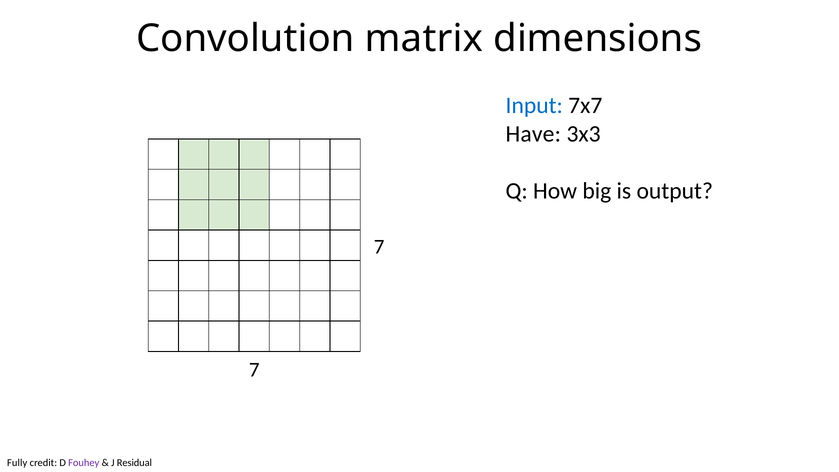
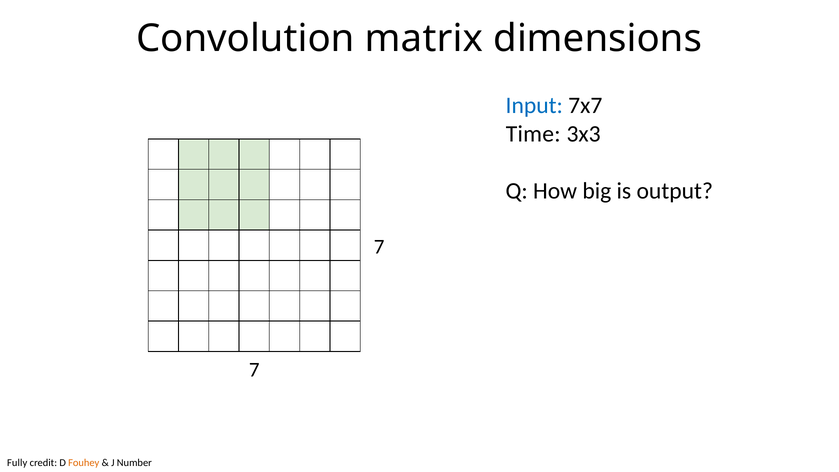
Have: Have -> Time
Fouhey colour: purple -> orange
Residual: Residual -> Number
